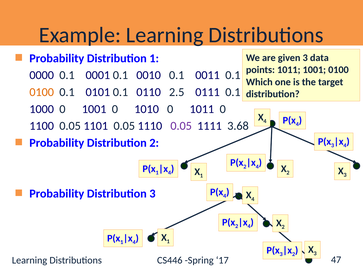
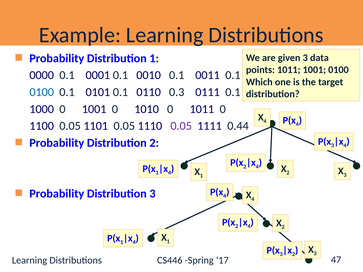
0100 at (42, 92) colour: orange -> blue
2.5: 2.5 -> 0.3
3.68: 3.68 -> 0.44
